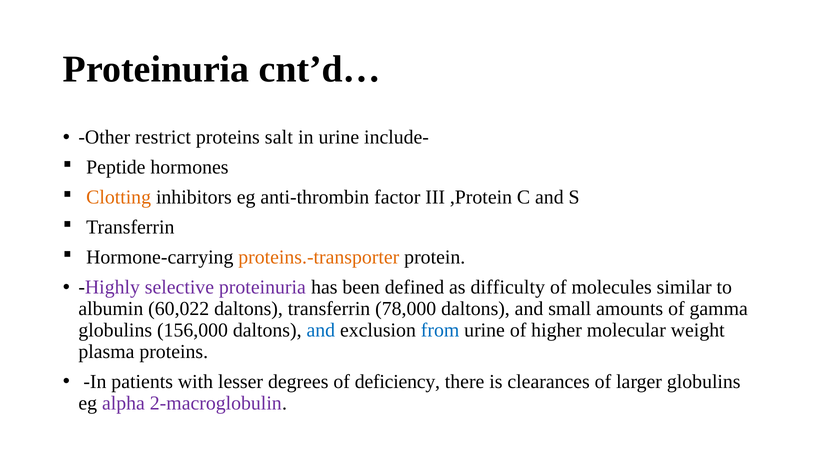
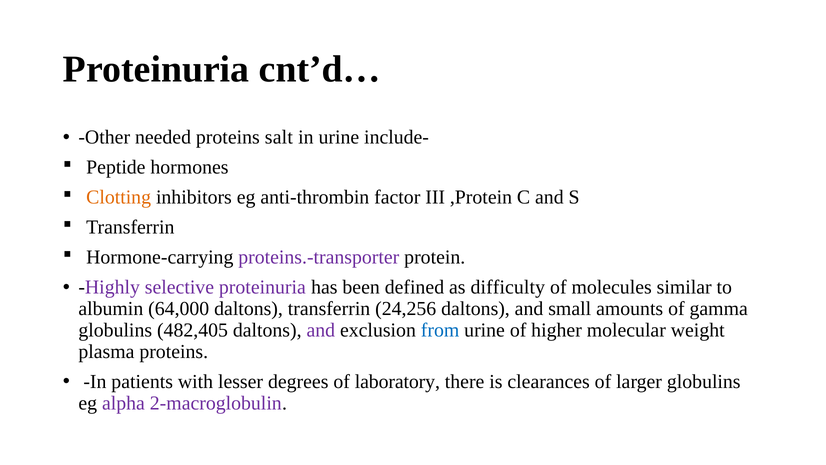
restrict: restrict -> needed
proteins.-transporter colour: orange -> purple
60,022: 60,022 -> 64,000
78,000: 78,000 -> 24,256
156,000: 156,000 -> 482,405
and at (321, 330) colour: blue -> purple
deficiency: deficiency -> laboratory
